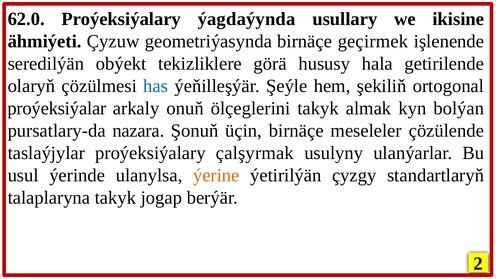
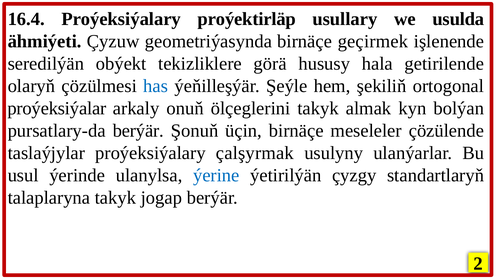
62.0: 62.0 -> 16.4
ýagdaýynda: ýagdaýynda -> proýektirläp
ikisine: ikisine -> usulda
pursatlary-da nazara: nazara -> berýär
ýerine colour: orange -> blue
